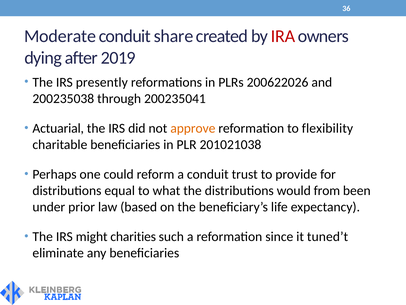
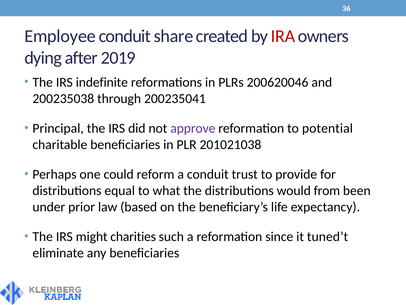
Moderate: Moderate -> Employee
presently: presently -> indefinite
200622026: 200622026 -> 200620046
Actuarial: Actuarial -> Principal
approve colour: orange -> purple
flexibility: flexibility -> potential
